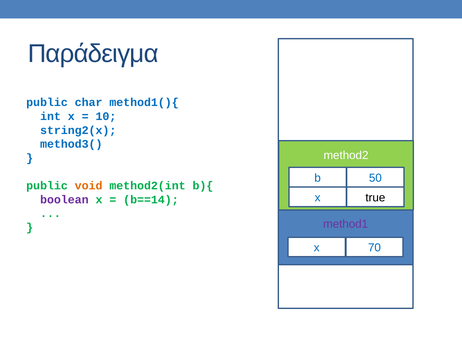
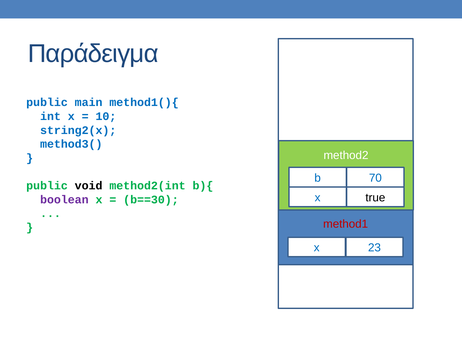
char: char -> main
50: 50 -> 70
void colour: orange -> black
b==14: b==14 -> b==30
method1 colour: purple -> red
70: 70 -> 23
